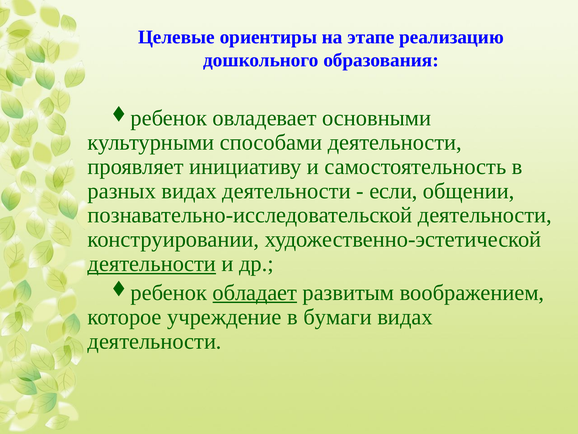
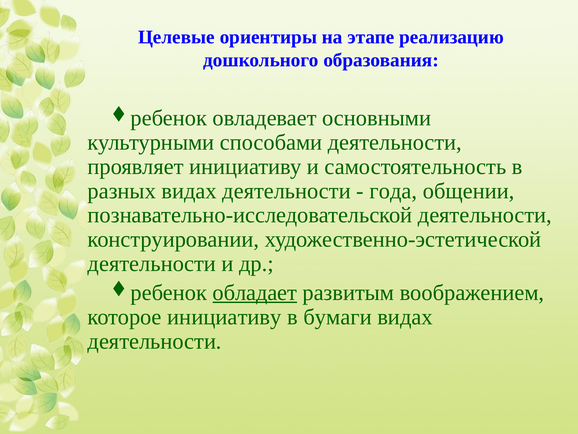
если: если -> года
деятельности at (152, 264) underline: present -> none
которое учреждение: учреждение -> инициативу
